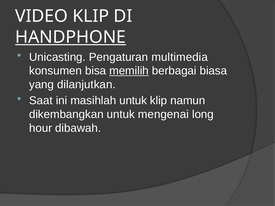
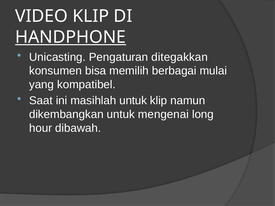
multimedia: multimedia -> ditegakkan
memilih underline: present -> none
biasa: biasa -> mulai
dilanjutkan: dilanjutkan -> kompatibel
